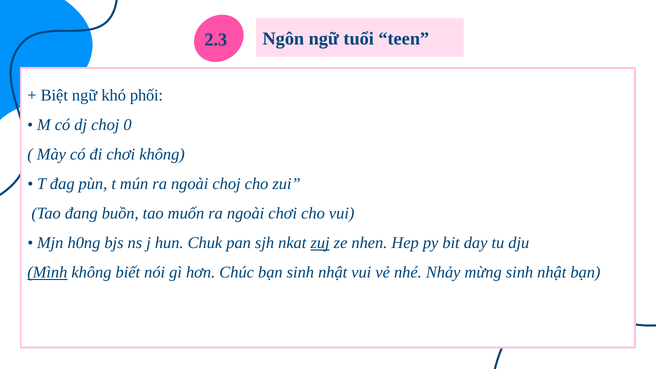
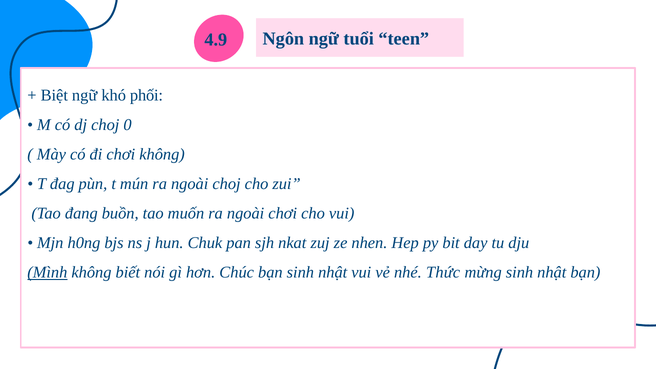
2.3: 2.3 -> 4.9
zuj underline: present -> none
Nhảy: Nhảy -> Thức
